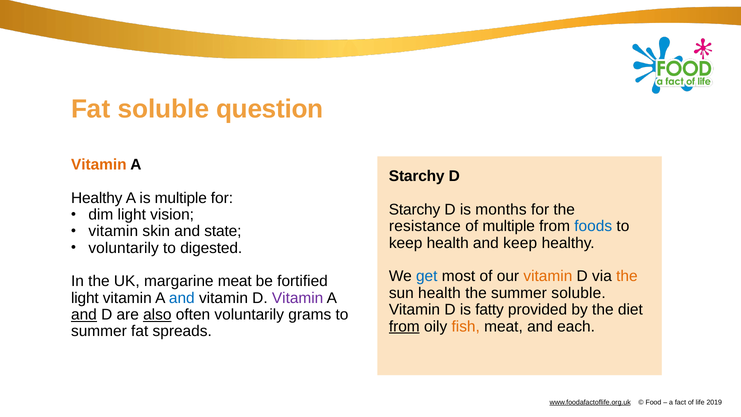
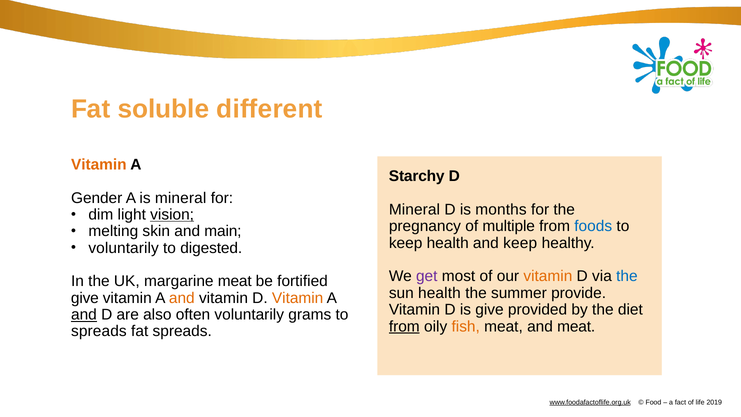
question: question -> different
Healthy at (97, 198): Healthy -> Gender
is multiple: multiple -> mineral
Starchy at (415, 209): Starchy -> Mineral
vision underline: none -> present
resistance: resistance -> pregnancy
vitamin at (113, 231): vitamin -> melting
state: state -> main
get colour: blue -> purple
the at (627, 276) colour: orange -> blue
summer soluble: soluble -> provide
light at (85, 298): light -> give
and at (182, 298) colour: blue -> orange
Vitamin at (298, 298) colour: purple -> orange
is fatty: fatty -> give
also underline: present -> none
and each: each -> meat
summer at (99, 331): summer -> spreads
